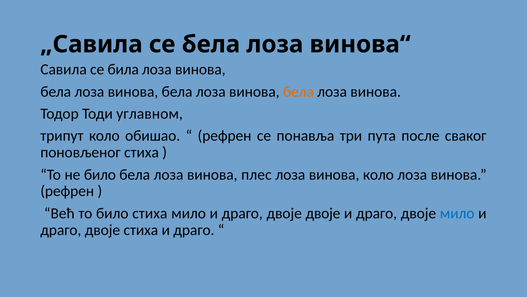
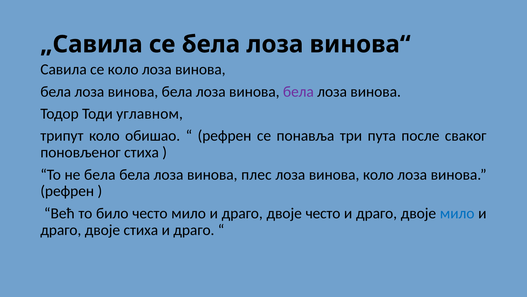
се била: била -> коло
бела at (298, 92) colour: orange -> purple
не било: било -> бела
било стиха: стиха -> често
двоје двоје: двоје -> често
